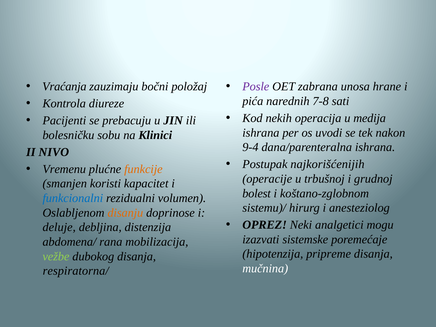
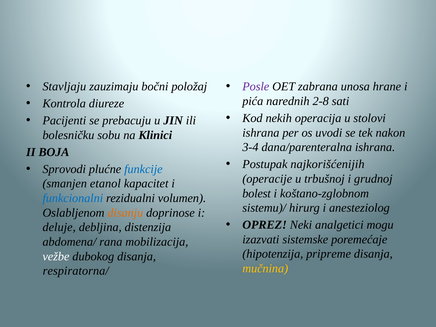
Vraćanja: Vraćanja -> Stavljaju
7-8: 7-8 -> 2-8
medija: medija -> stolovi
9-4: 9-4 -> 3-4
NIVO: NIVO -> BOJA
Vremenu: Vremenu -> Sprovodi
funkcije colour: orange -> blue
koristi: koristi -> etanol
vežbe colour: light green -> white
mučnina colour: white -> yellow
